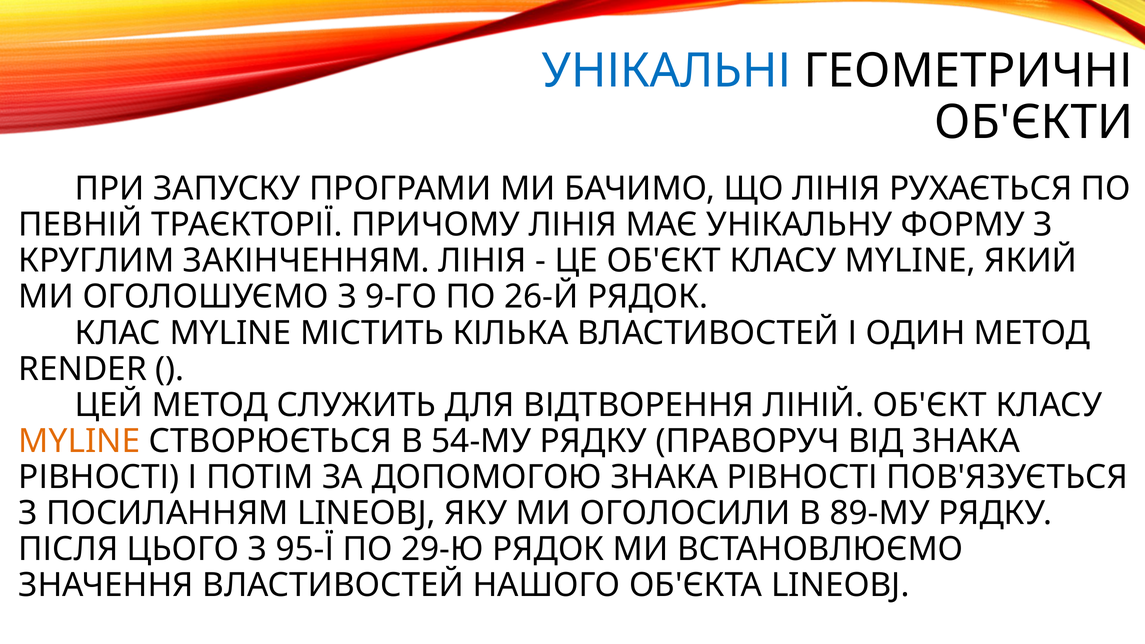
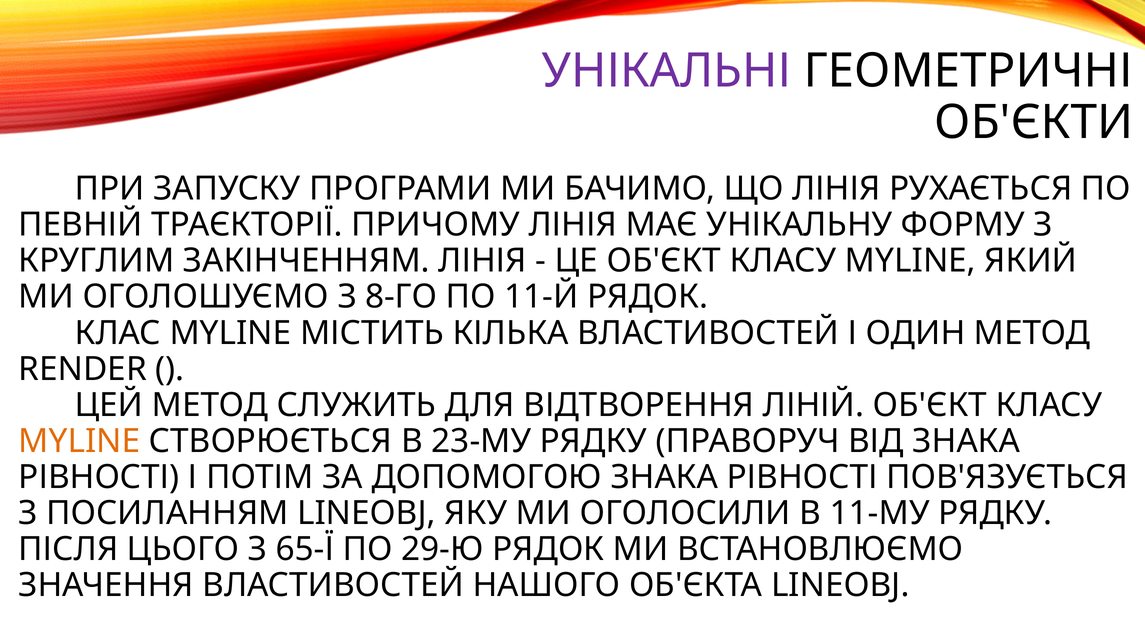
УНІКАЛЬНІ colour: blue -> purple
9-ГО: 9-ГО -> 8-ГО
26-Й: 26-Й -> 11-Й
54-МУ: 54-МУ -> 23-МУ
89-МУ: 89-МУ -> 11-МУ
95-Ї: 95-Ї -> 65-Ї
